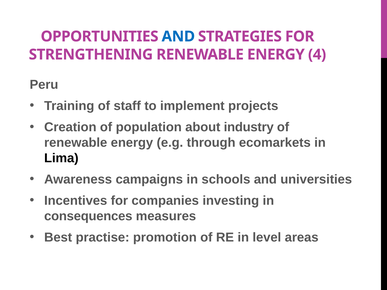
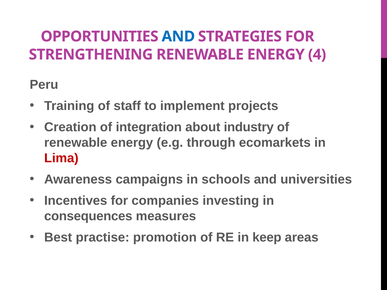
population: population -> integration
Lima colour: black -> red
level: level -> keep
